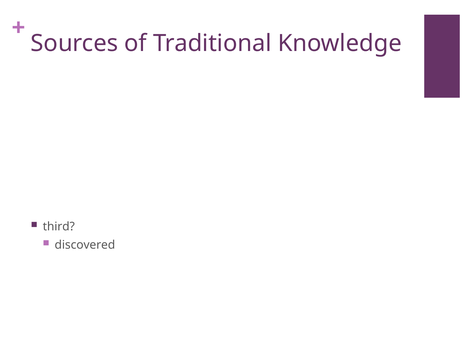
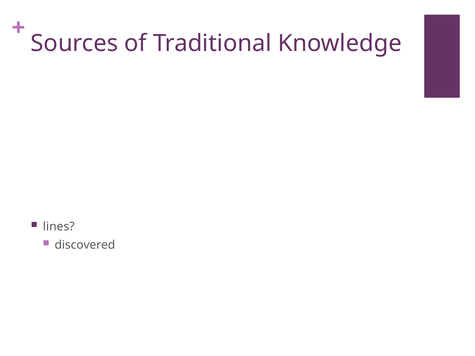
third: third -> lines
